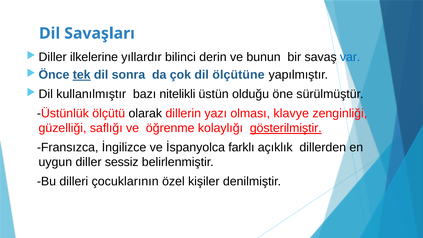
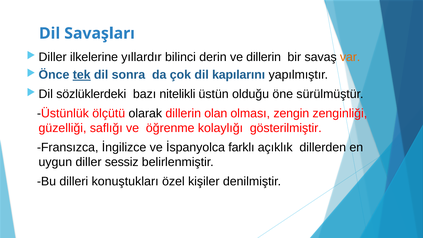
ve bunun: bunun -> dillerin
var colour: blue -> orange
ölçütüne: ölçütüne -> kapılarını
kullanılmıştır: kullanılmıştır -> sözlüklerdeki
yazı: yazı -> olan
klavye: klavye -> zengin
gösterilmiştir underline: present -> none
çocuklarının: çocuklarının -> konuştukları
